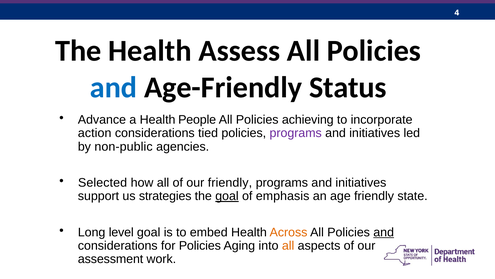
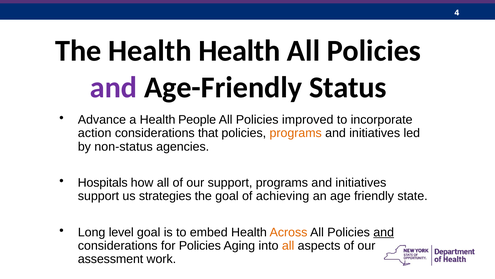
Health Assess: Assess -> Health
and at (114, 87) colour: blue -> purple
achieving: achieving -> improved
tied: tied -> that
programs at (296, 133) colour: purple -> orange
non-public: non-public -> non-status
Selected: Selected -> Hospitals
our friendly: friendly -> support
goal at (227, 196) underline: present -> none
emphasis: emphasis -> achieving
